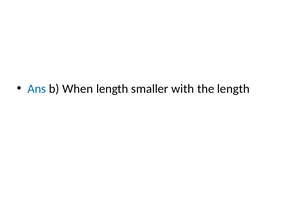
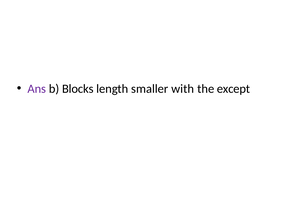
Ans colour: blue -> purple
When: When -> Blocks
the length: length -> except
